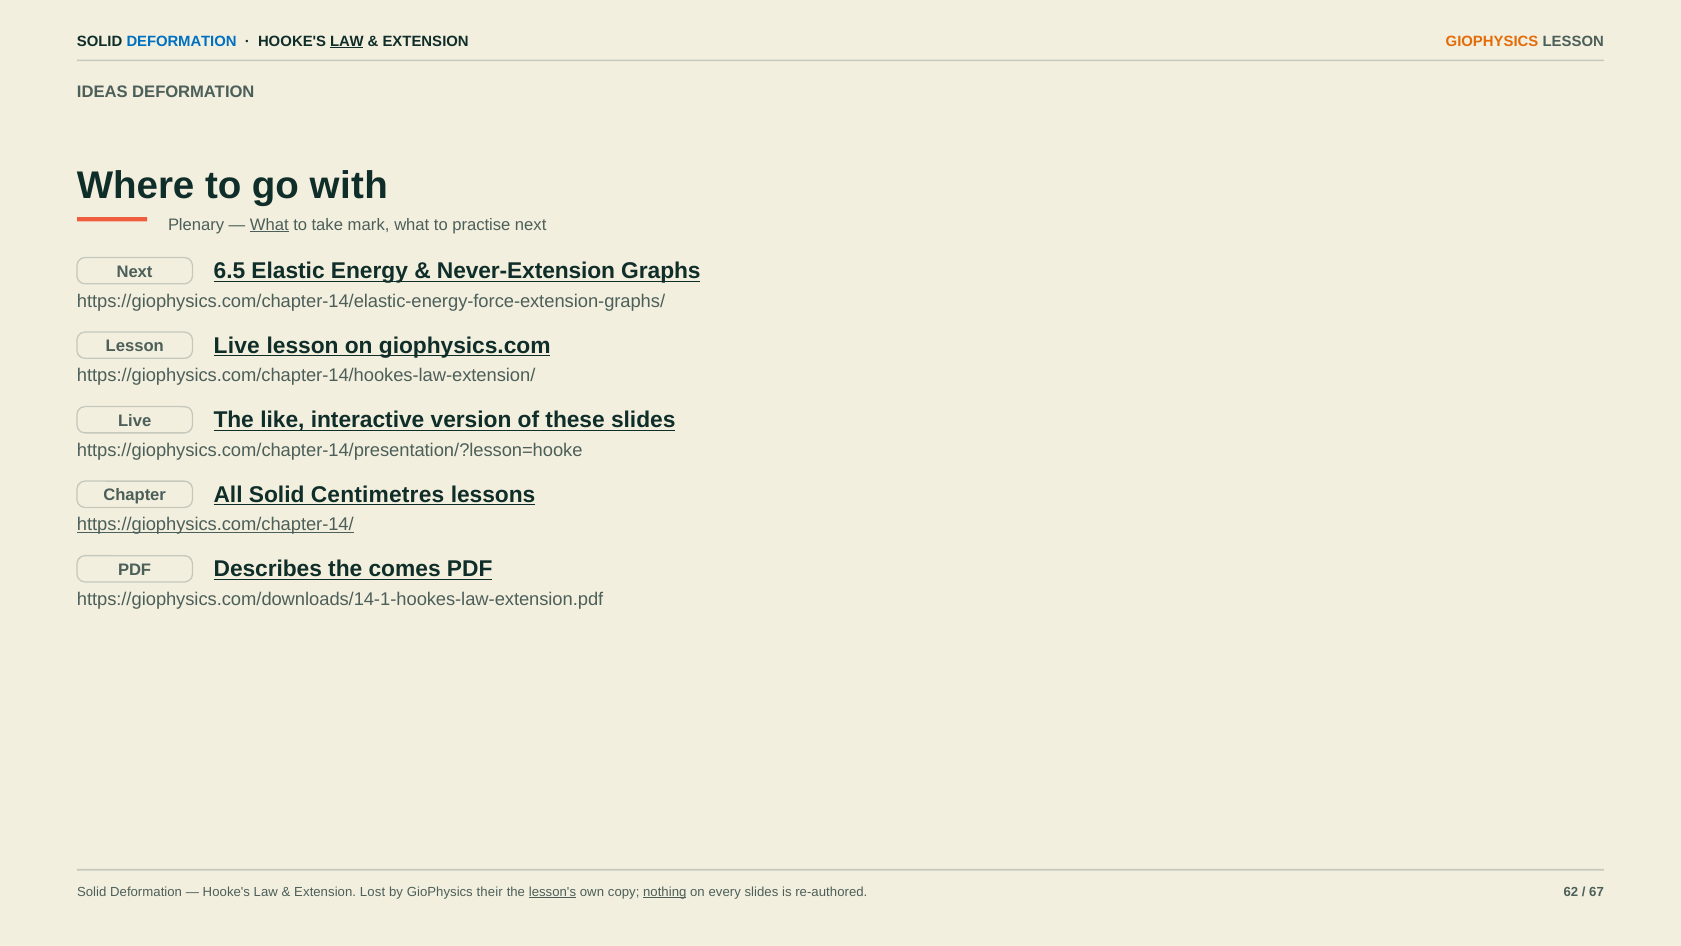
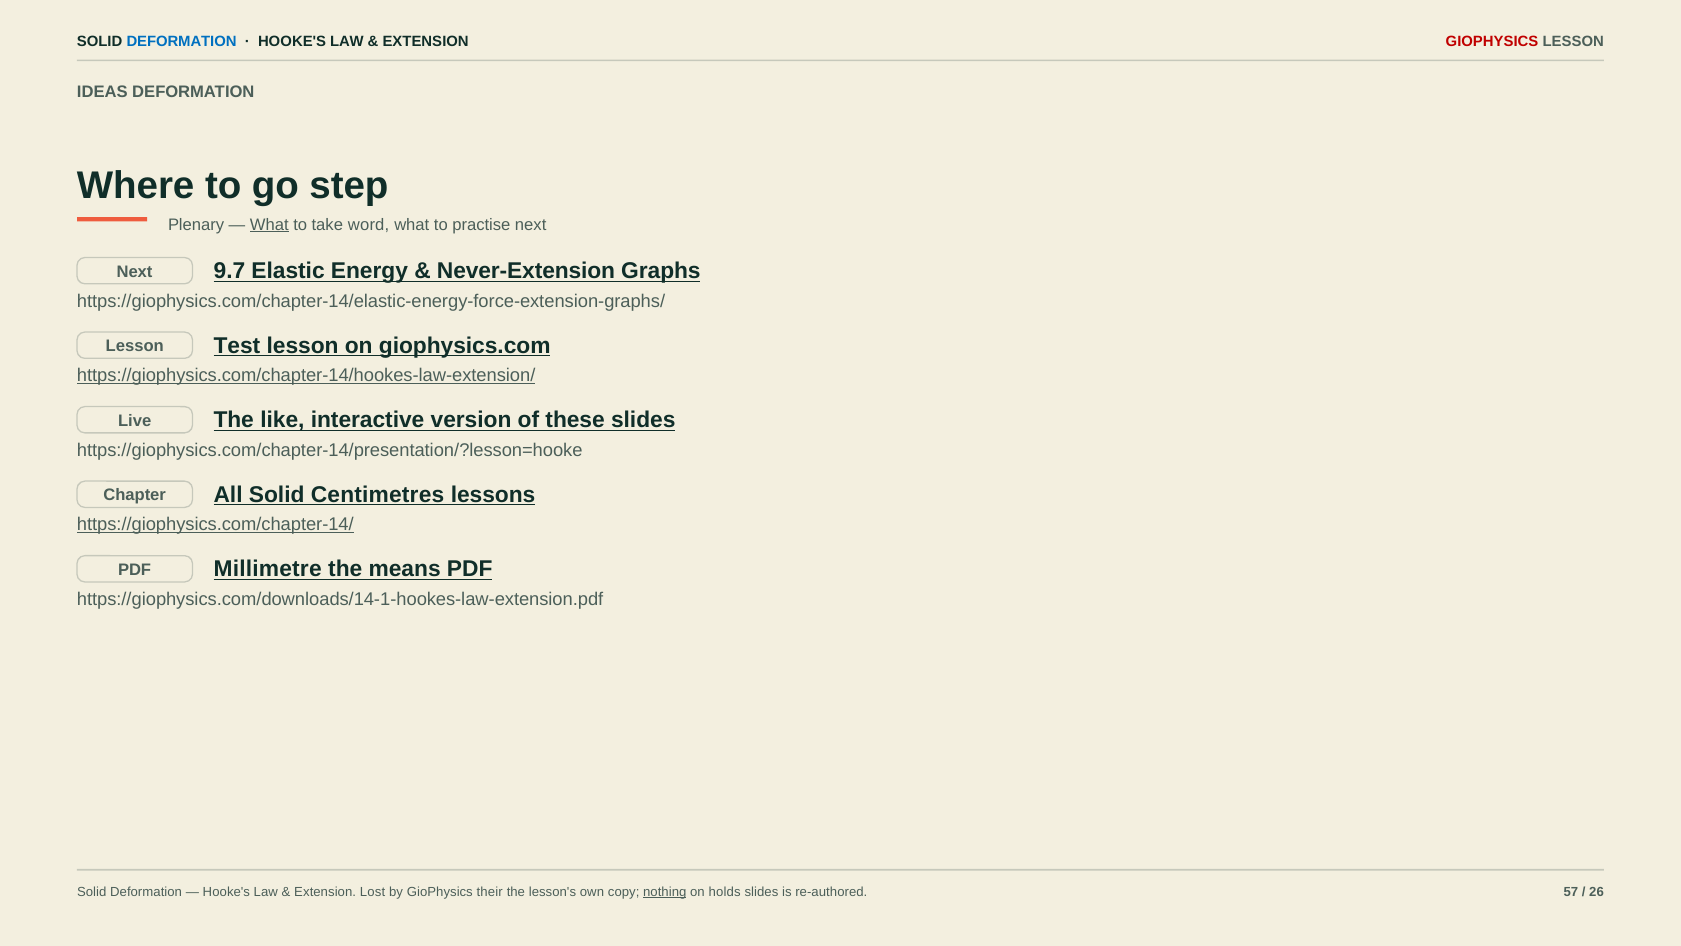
LAW at (347, 41) underline: present -> none
GIOPHYSICS at (1492, 41) colour: orange -> red
with: with -> step
mark: mark -> word
6.5: 6.5 -> 9.7
Lesson Live: Live -> Test
https://giophysics.com/chapter-14/hookes-law-extension/ underline: none -> present
Describes: Describes -> Millimetre
comes: comes -> means
lesson's underline: present -> none
every: every -> holds
62: 62 -> 57
67: 67 -> 26
